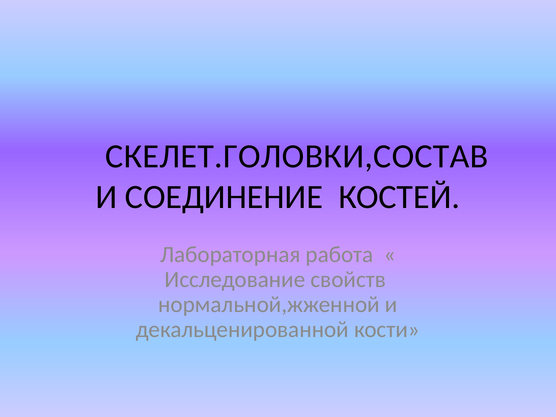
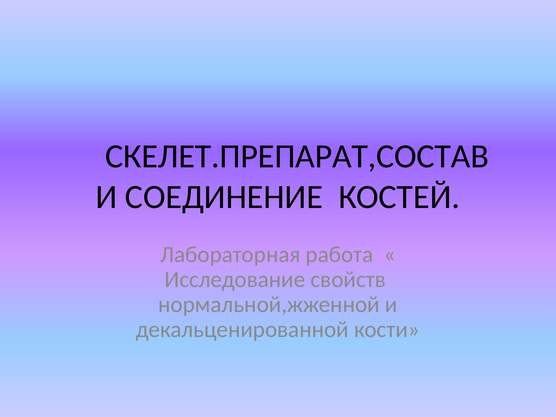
СКЕЛЕТ.ГОЛОВКИ,СОСТАВ: СКЕЛЕТ.ГОЛОВКИ,СОСТАВ -> СКЕЛЕТ.ПРЕПАРАТ,СОСТАВ
